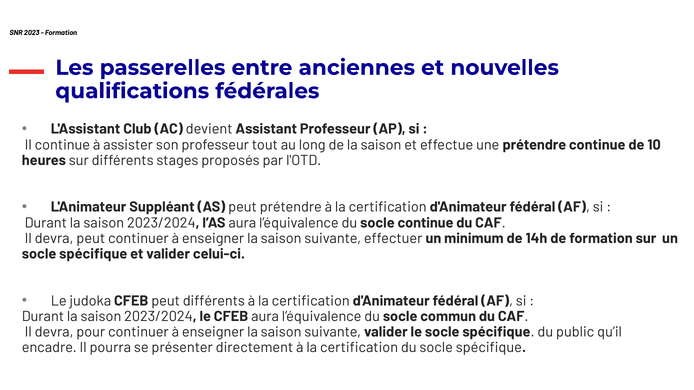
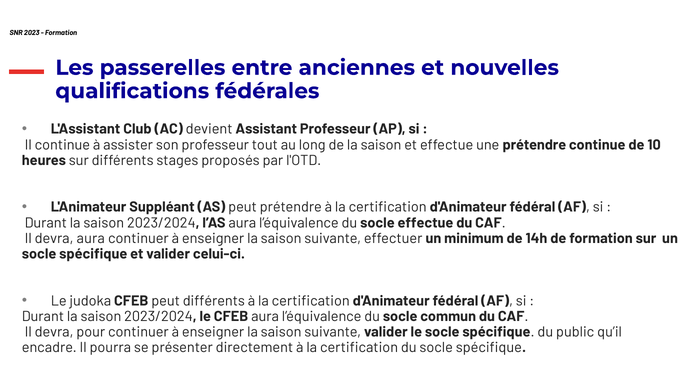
socle continue: continue -> effectue
devra peut: peut -> aura
